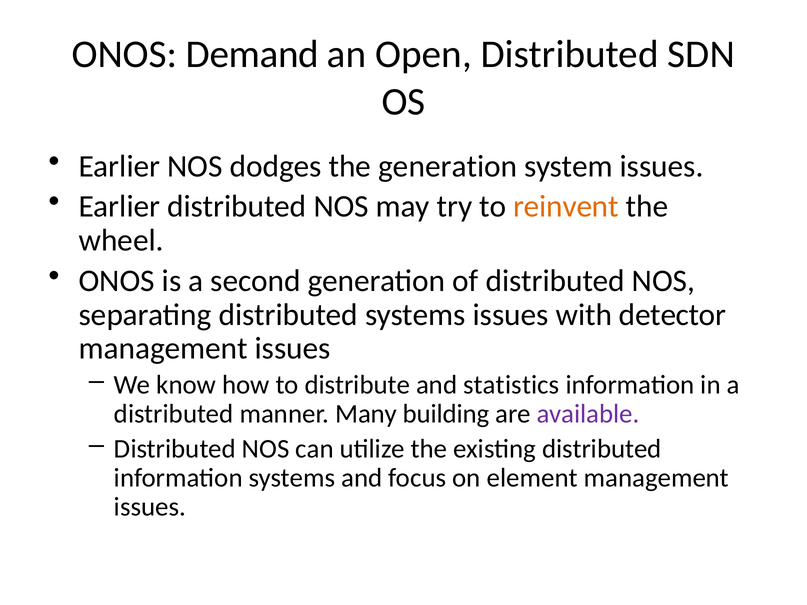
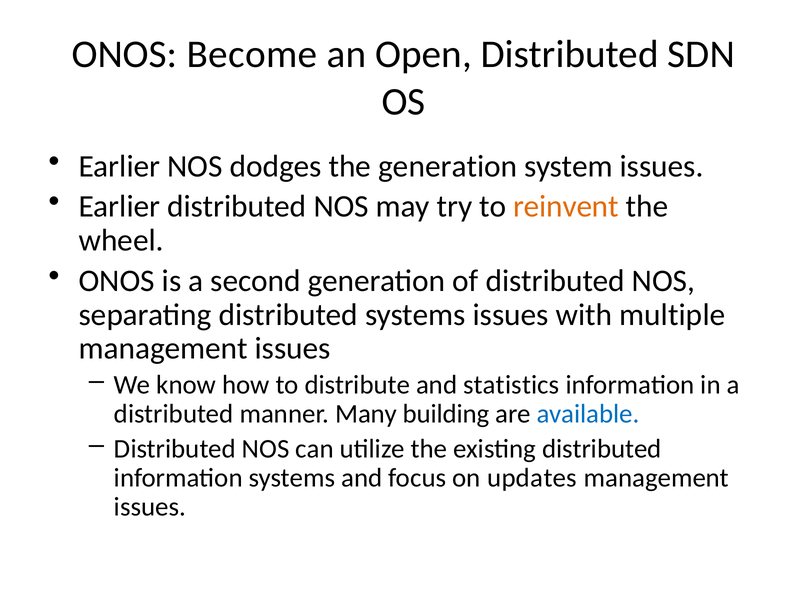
Demand: Demand -> Become
detector: detector -> multiple
available colour: purple -> blue
element: element -> updates
